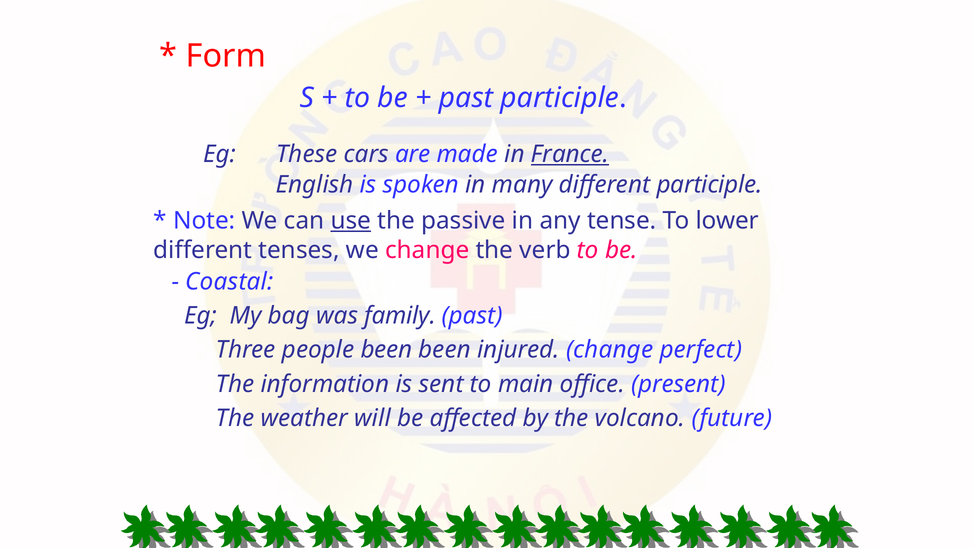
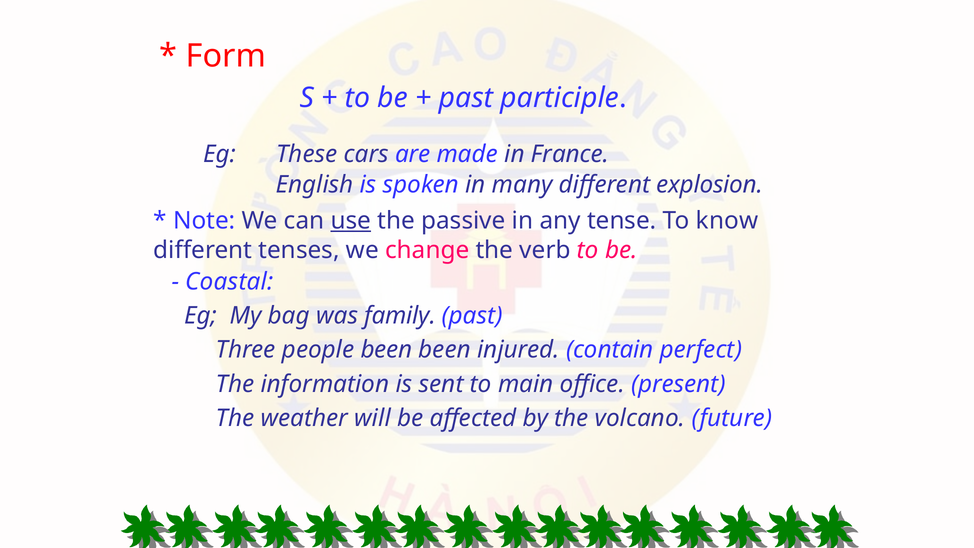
France underline: present -> none
different participle: participle -> explosion
lower: lower -> know
injured change: change -> contain
